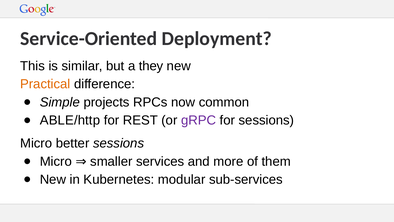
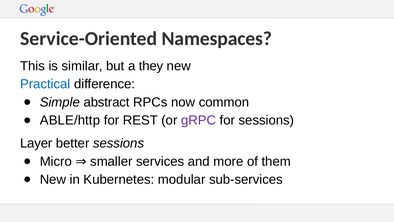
Deployment: Deployment -> Namespaces
Practical colour: orange -> blue
projects: projects -> abstract
Micro at (36, 143): Micro -> Layer
